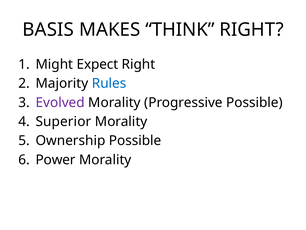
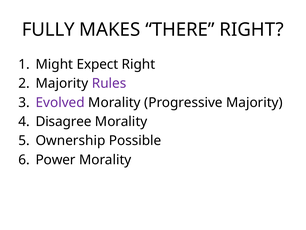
BASIS: BASIS -> FULLY
THINK: THINK -> THERE
Rules colour: blue -> purple
Progressive Possible: Possible -> Majority
Superior: Superior -> Disagree
